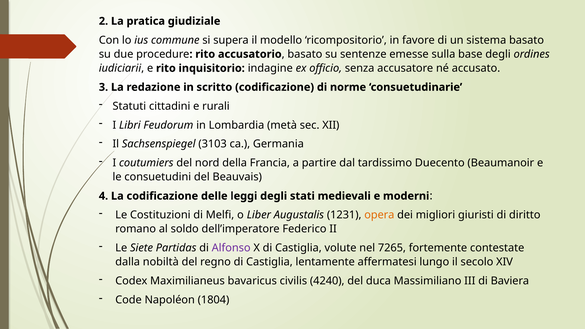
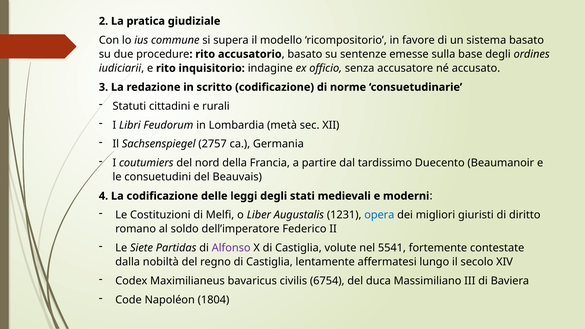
3103: 3103 -> 2757
opera colour: orange -> blue
7265: 7265 -> 5541
4240: 4240 -> 6754
